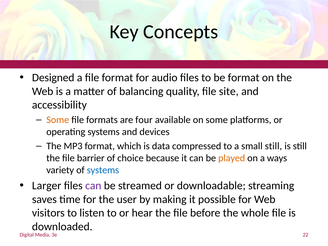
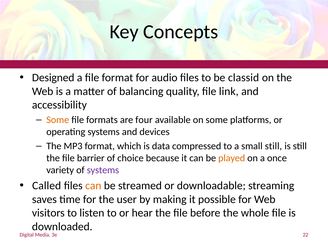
be format: format -> classid
site: site -> link
ways: ways -> once
systems at (103, 170) colour: blue -> purple
Larger: Larger -> Called
can at (93, 186) colour: purple -> orange
